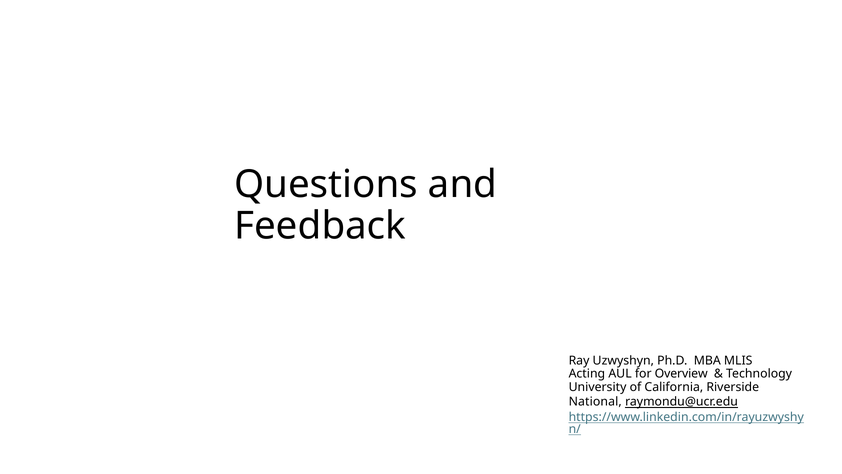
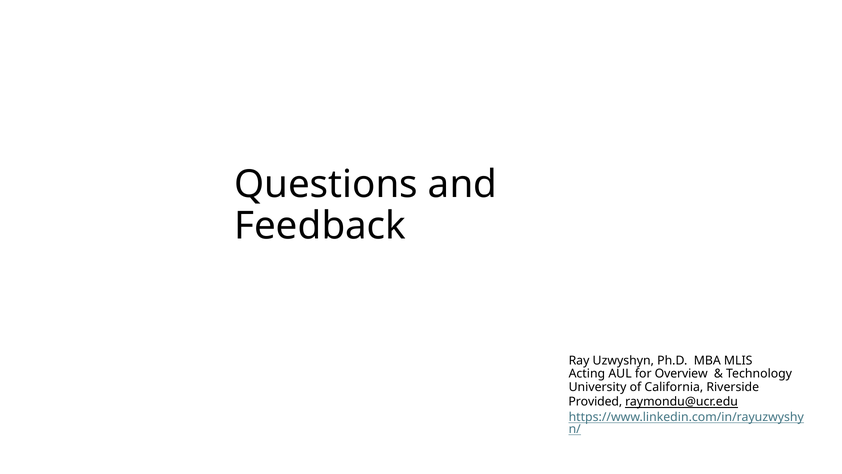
National: National -> Provided
